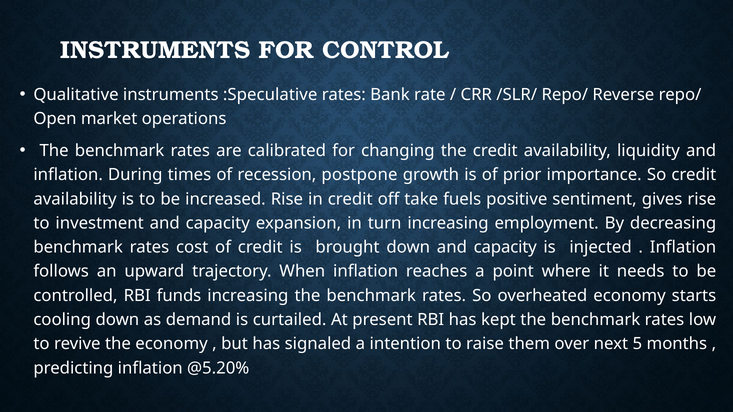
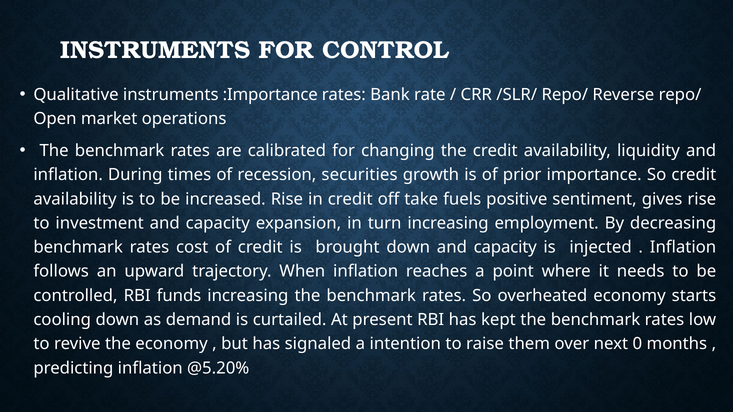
:Speculative: :Speculative -> :Importance
postpone: postpone -> securities
5: 5 -> 0
